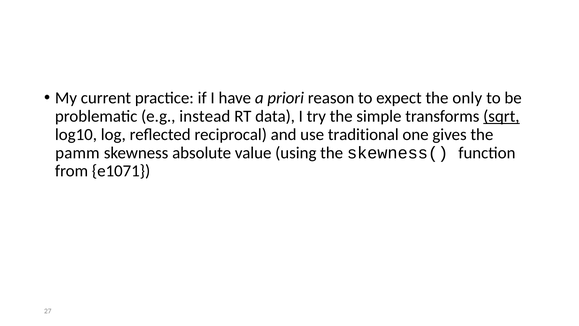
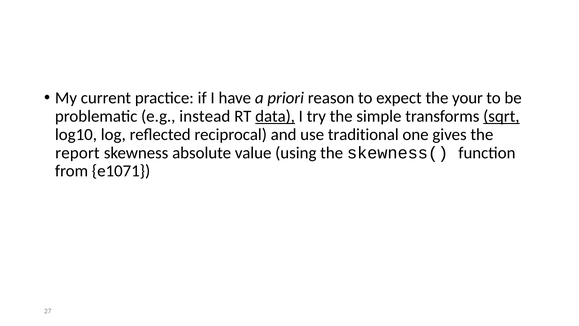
only: only -> your
data underline: none -> present
pamm: pamm -> report
